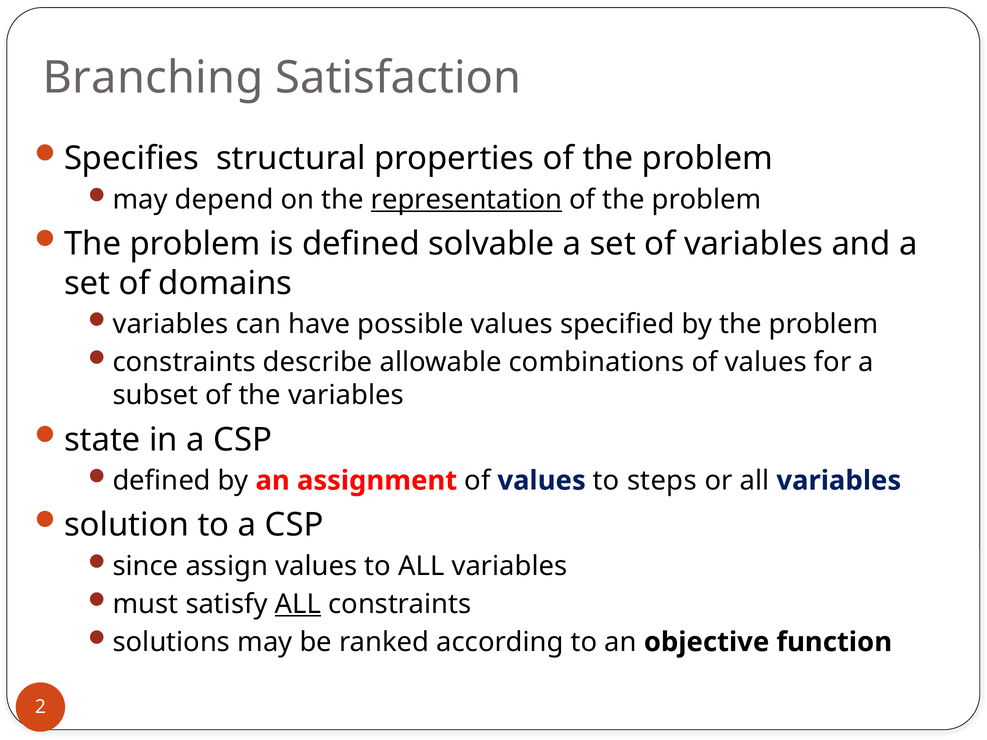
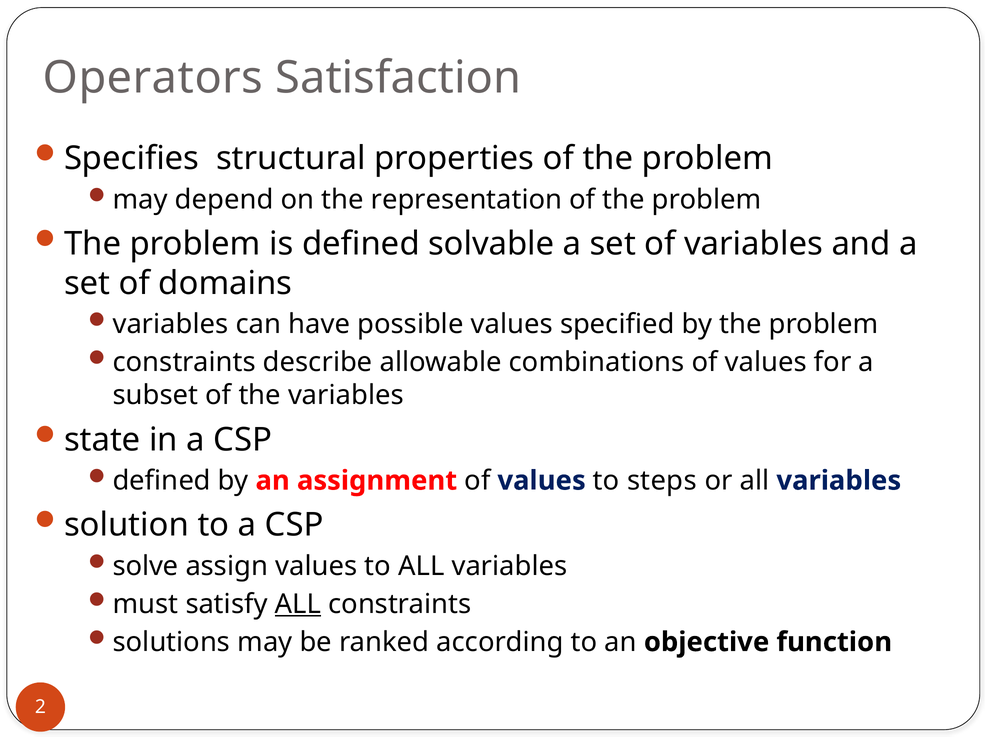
Branching: Branching -> Operators
representation underline: present -> none
since: since -> solve
